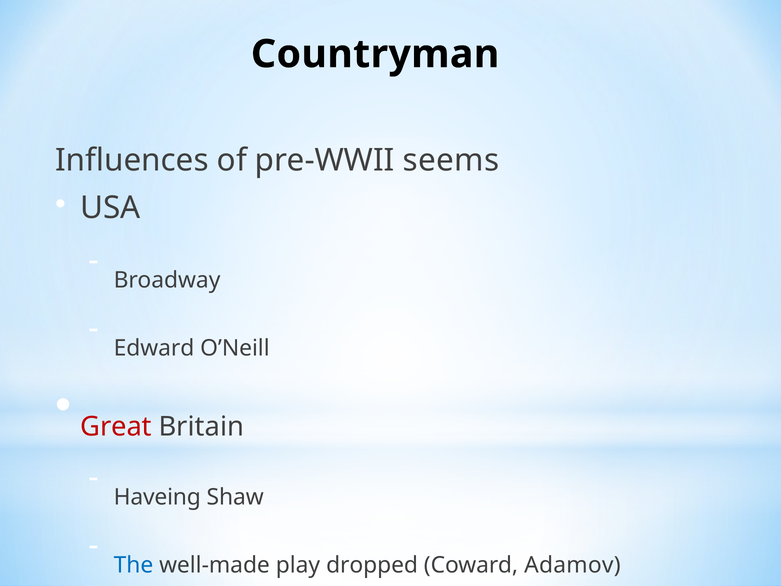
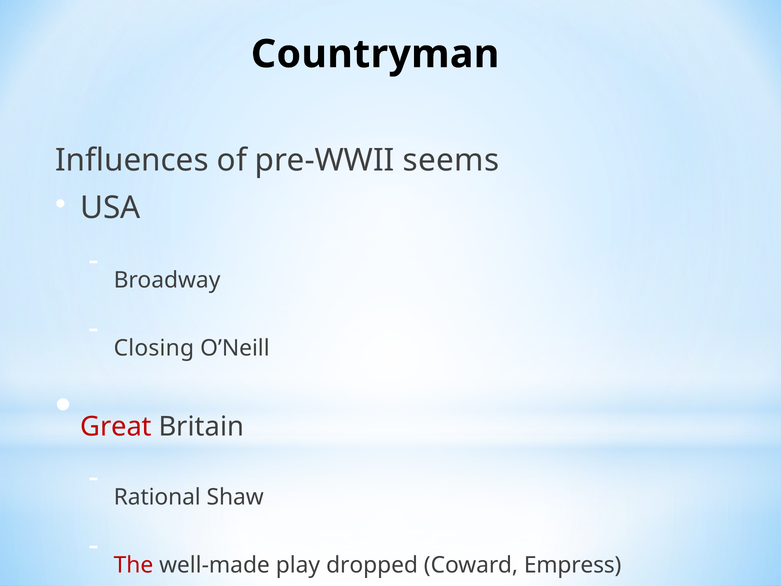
Edward: Edward -> Closing
Haveing: Haveing -> Rational
The colour: blue -> red
Adamov: Adamov -> Empress
